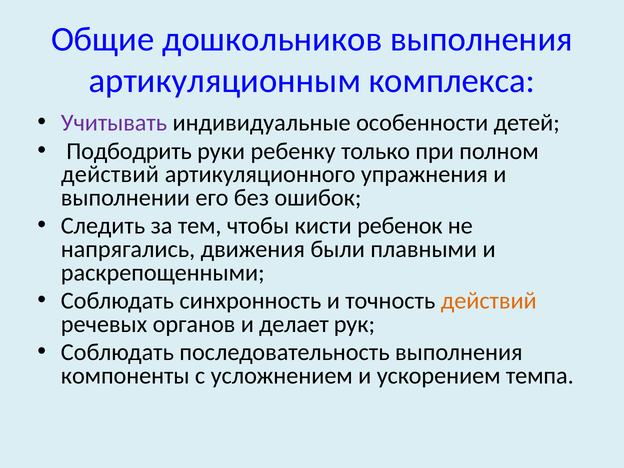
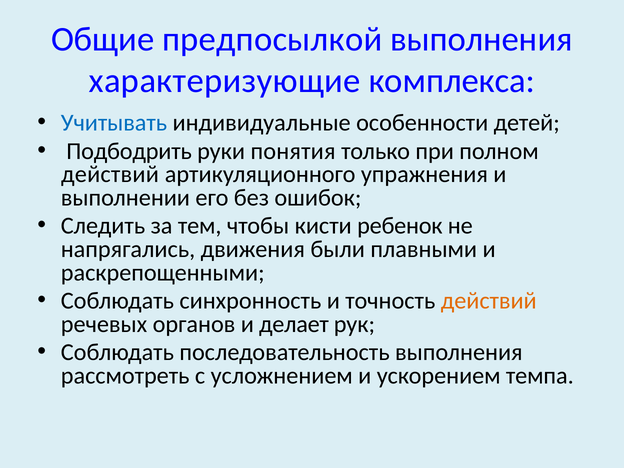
дошкольников: дошкольников -> предпосылкой
артикуляционным: артикуляционным -> характеризующие
Учитывать colour: purple -> blue
ребенку: ребенку -> понятия
компоненты: компоненты -> рассмотреть
